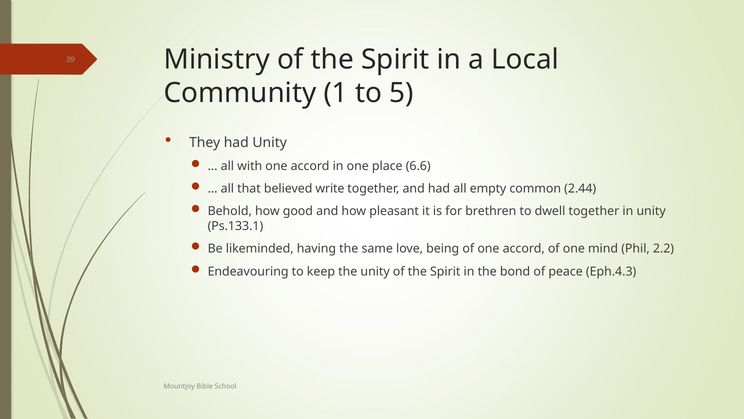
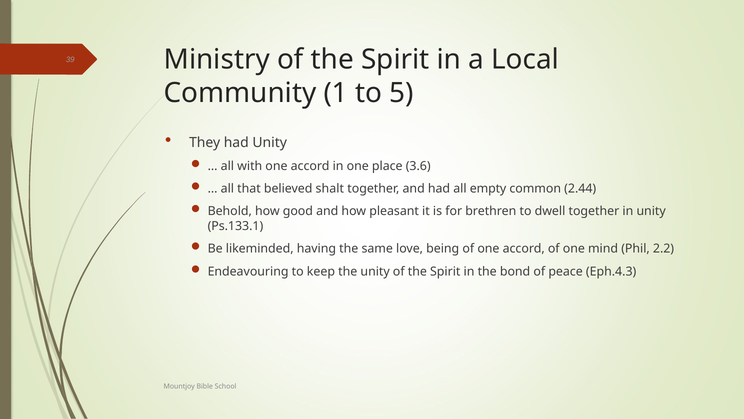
6.6: 6.6 -> 3.6
write: write -> shalt
